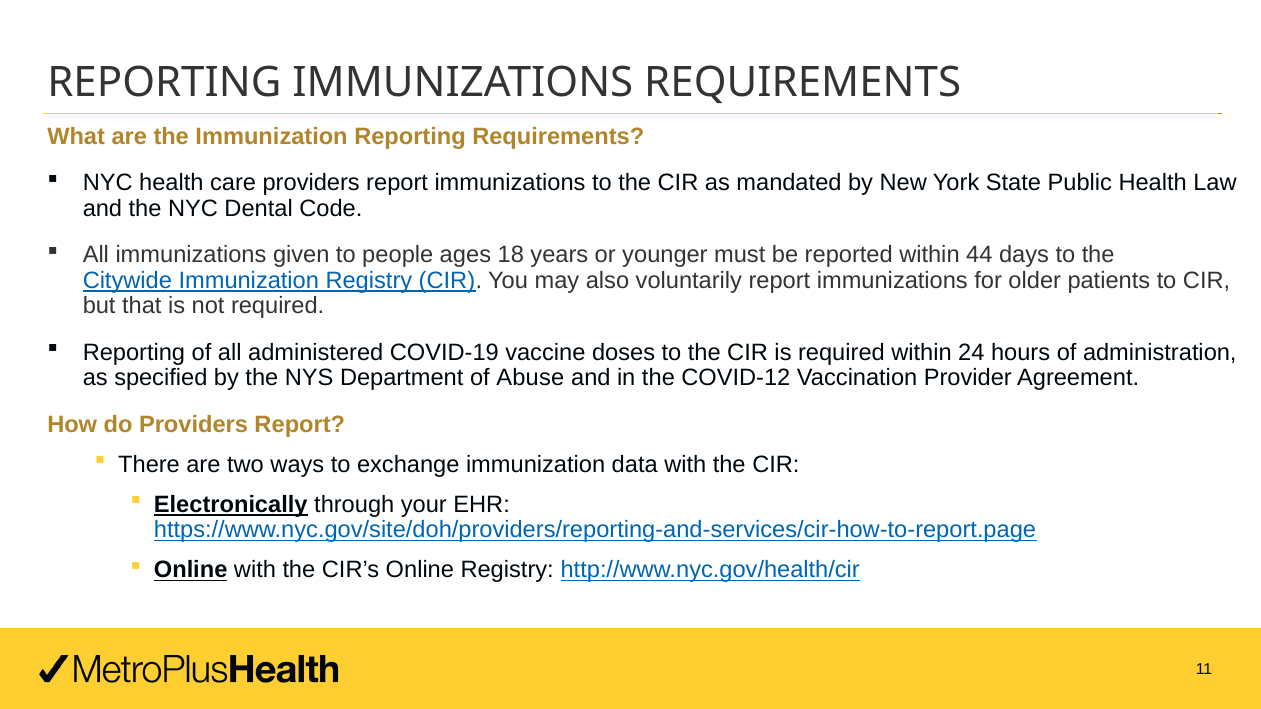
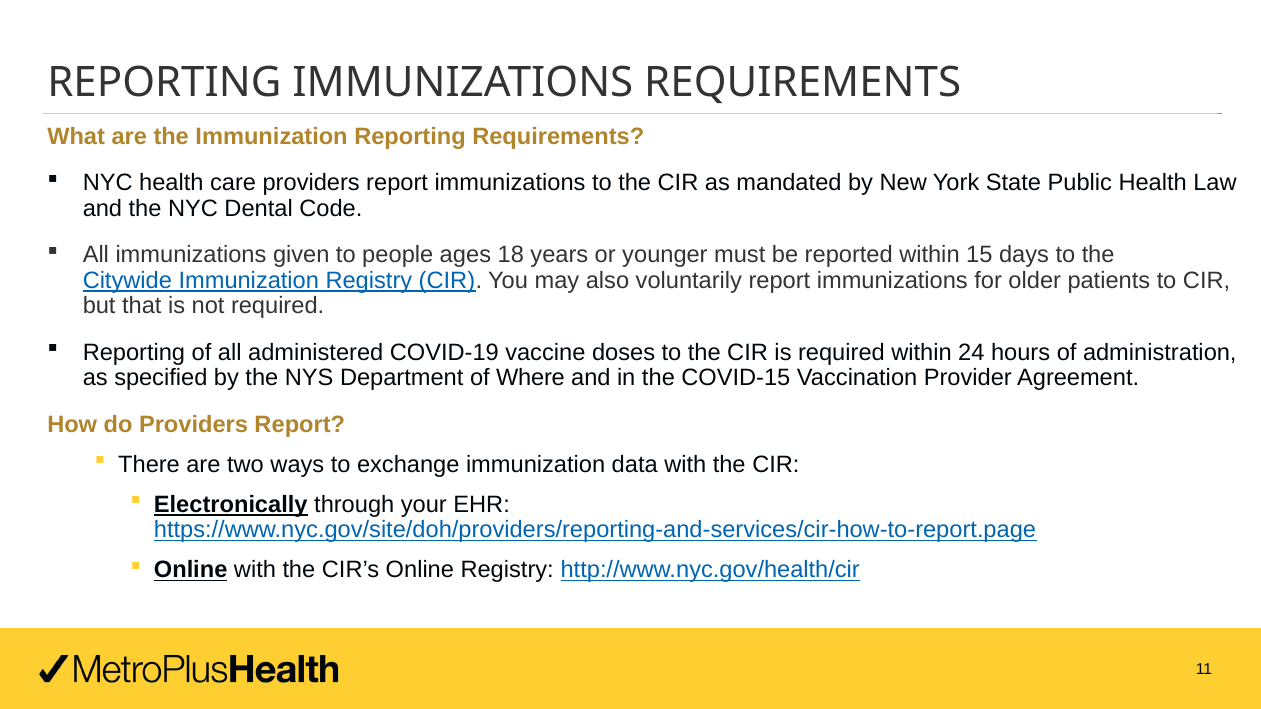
44: 44 -> 15
Abuse: Abuse -> Where
COVID-12: COVID-12 -> COVID-15
